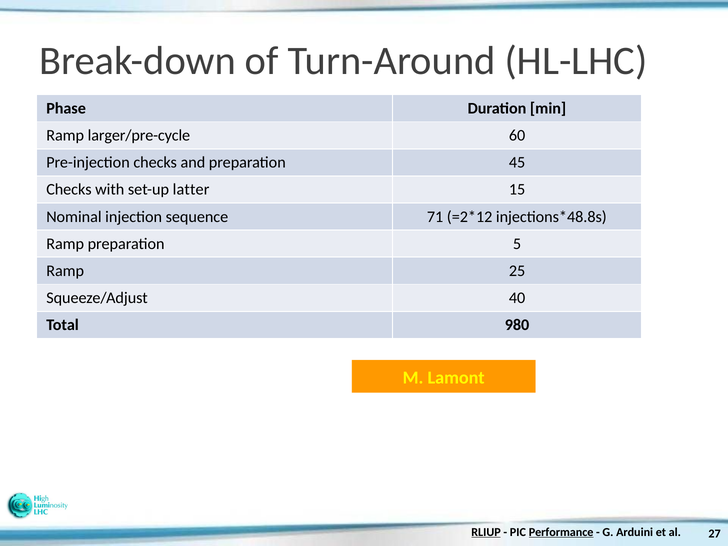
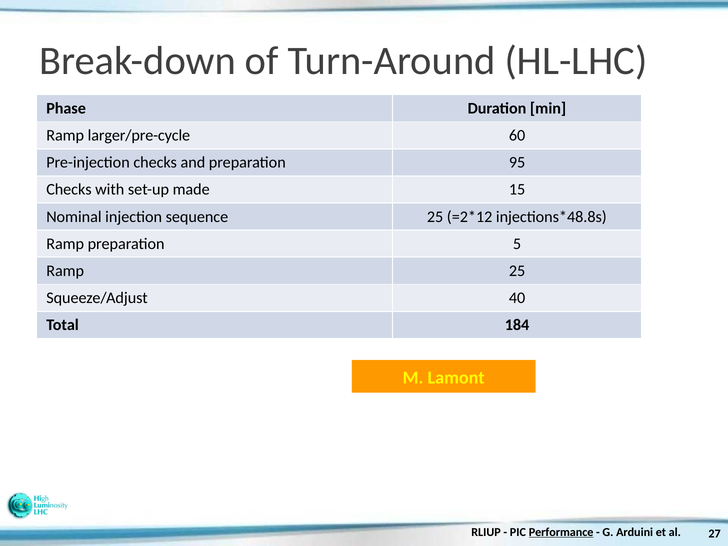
45: 45 -> 95
latter: latter -> made
sequence 71: 71 -> 25
980: 980 -> 184
RLIUP underline: present -> none
